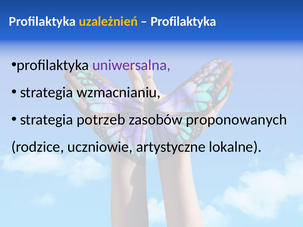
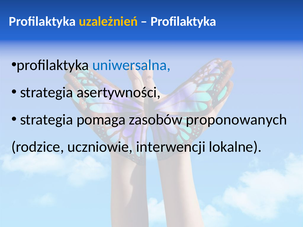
uniwersalna colour: purple -> blue
wzmacnianiu: wzmacnianiu -> asertywności
potrzeb: potrzeb -> pomaga
artystyczne: artystyczne -> interwencji
